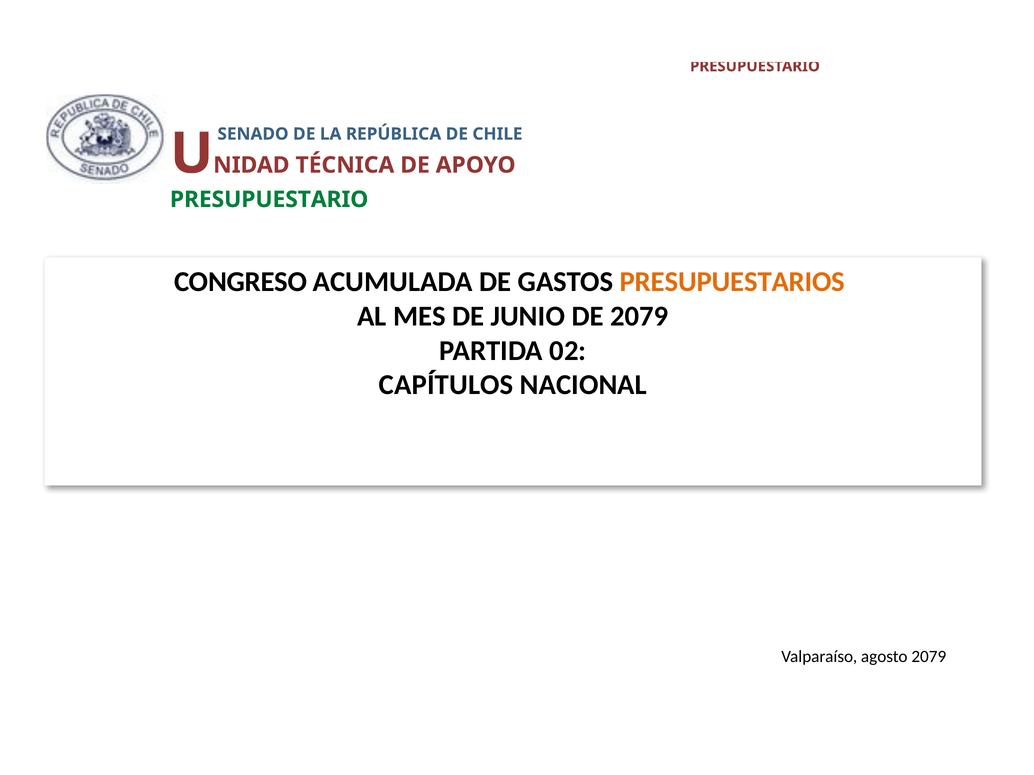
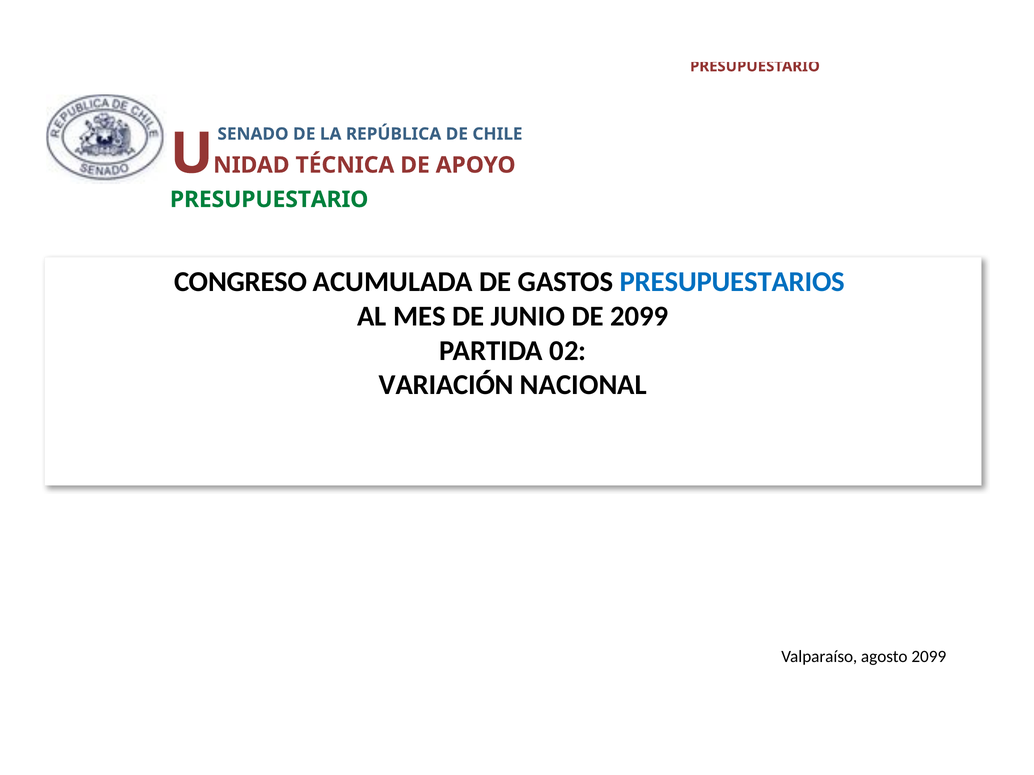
PRESUPUESTARIOS colour: orange -> blue
DE 2079: 2079 -> 2099
CAPÍTULOS: CAPÍTULOS -> VARIACIÓN
agosto 2079: 2079 -> 2099
